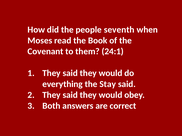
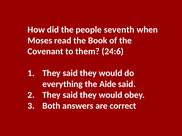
24:1: 24:1 -> 24:6
Stay: Stay -> Aide
